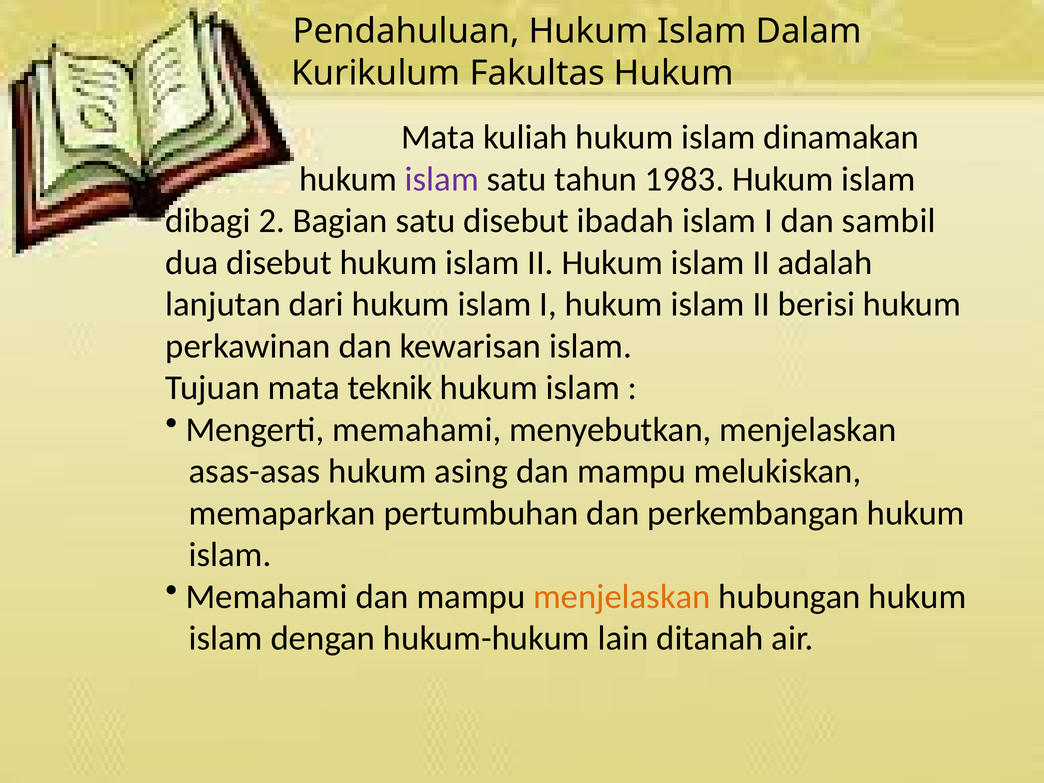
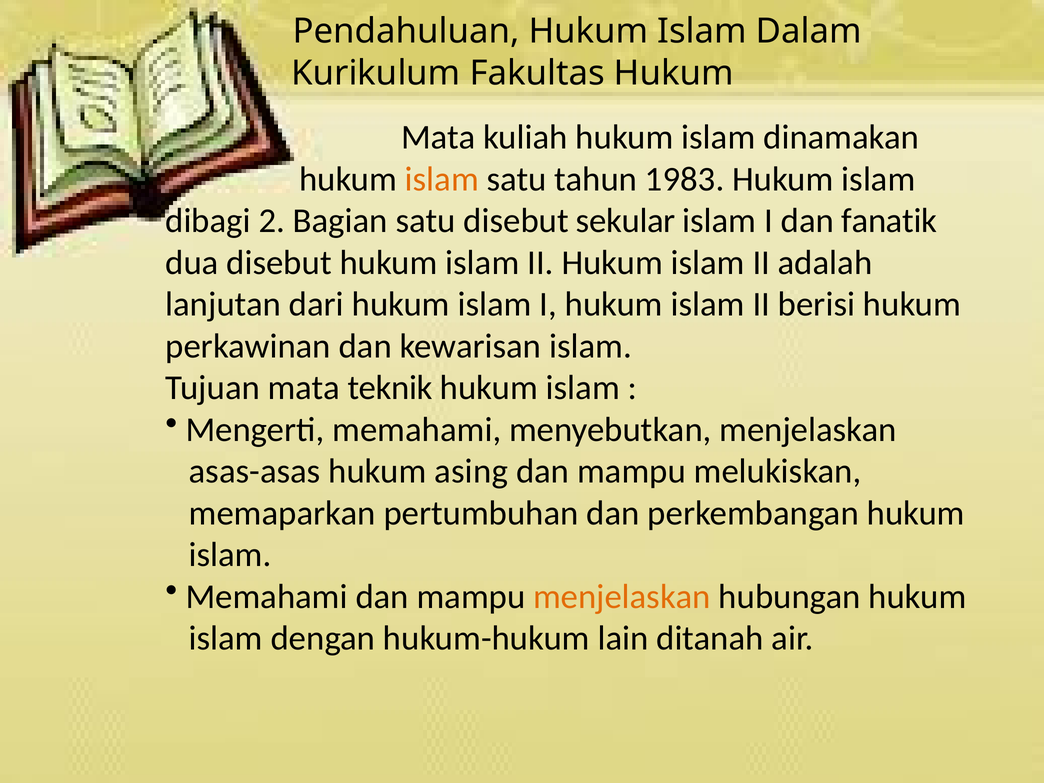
islam at (442, 179) colour: purple -> orange
ibadah: ibadah -> sekular
sambil: sambil -> fanatik
